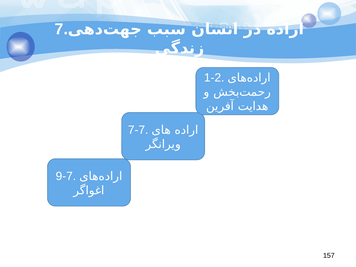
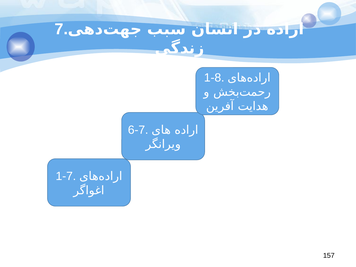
1-2: 1-2 -> 1-8
7-7: 7-7 -> 6-7
9-7: 9-7 -> 1-7
